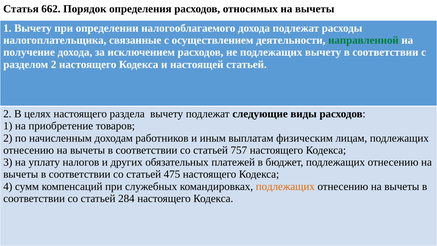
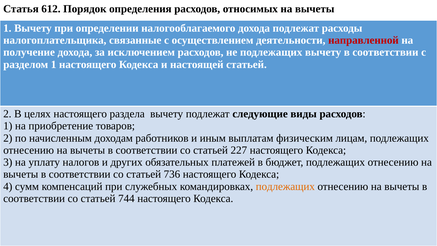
662: 662 -> 612
направленной colour: green -> red
разделом 2: 2 -> 1
757: 757 -> 227
475: 475 -> 736
284: 284 -> 744
